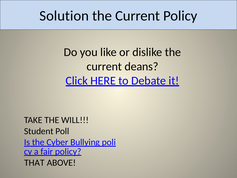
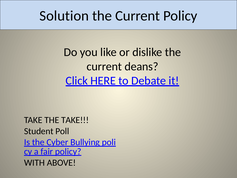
THE WILL: WILL -> TAKE
THAT: THAT -> WITH
